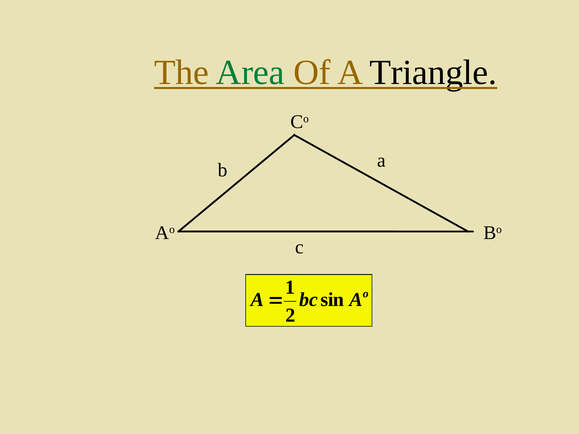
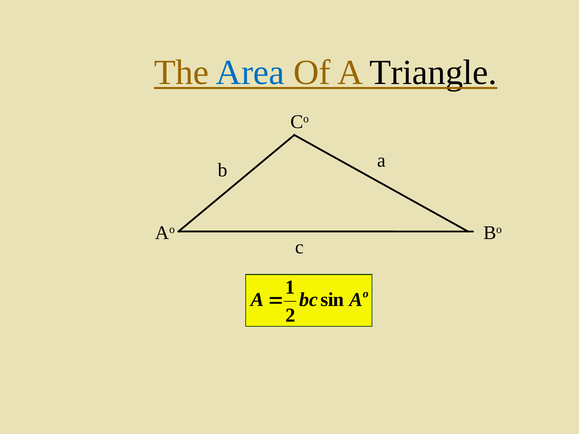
Area colour: green -> blue
